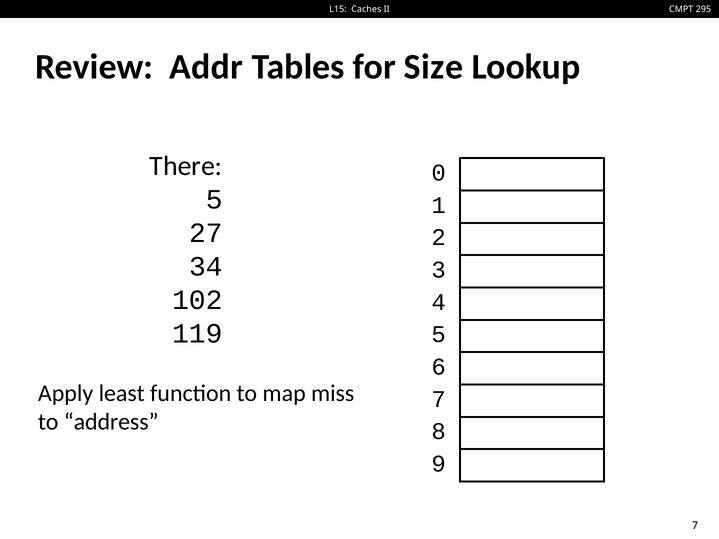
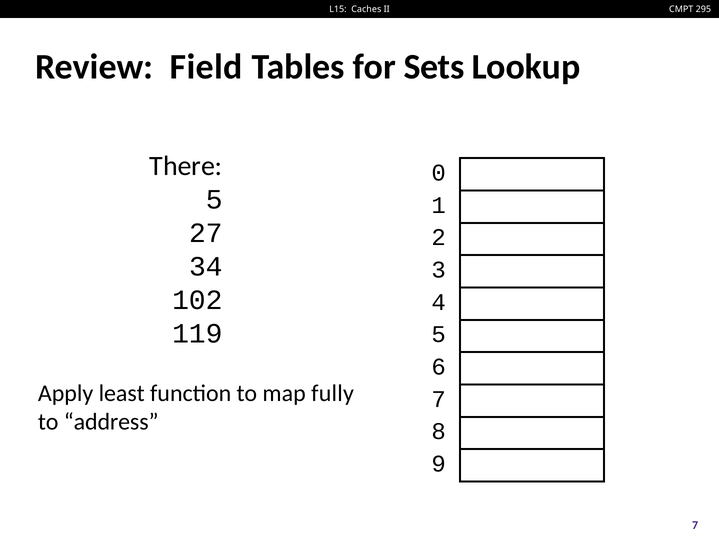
Addr: Addr -> Field
Size: Size -> Sets
miss: miss -> fully
